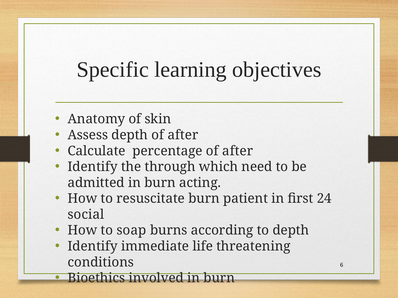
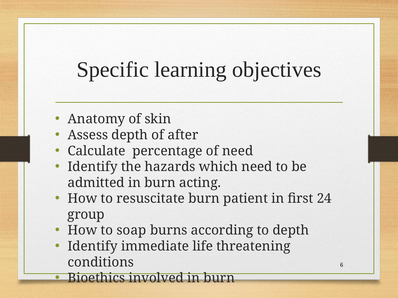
percentage of after: after -> need
through: through -> hazards
social: social -> group
